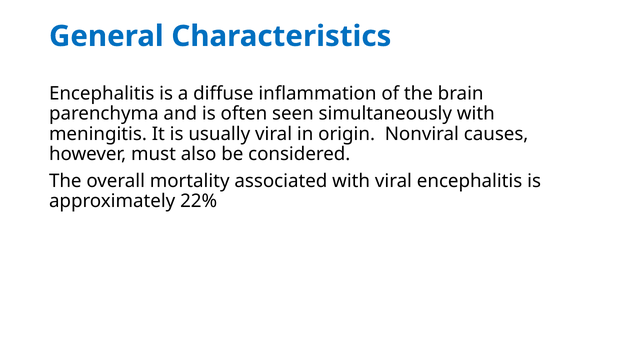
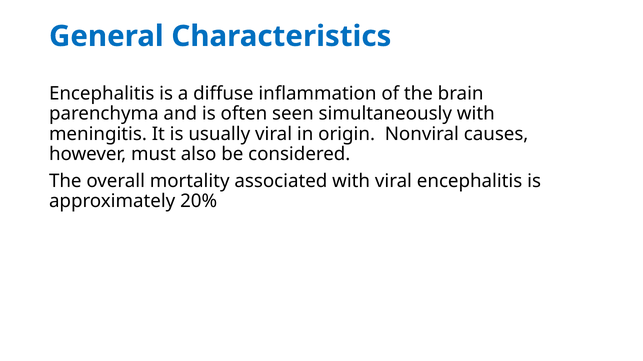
22%: 22% -> 20%
